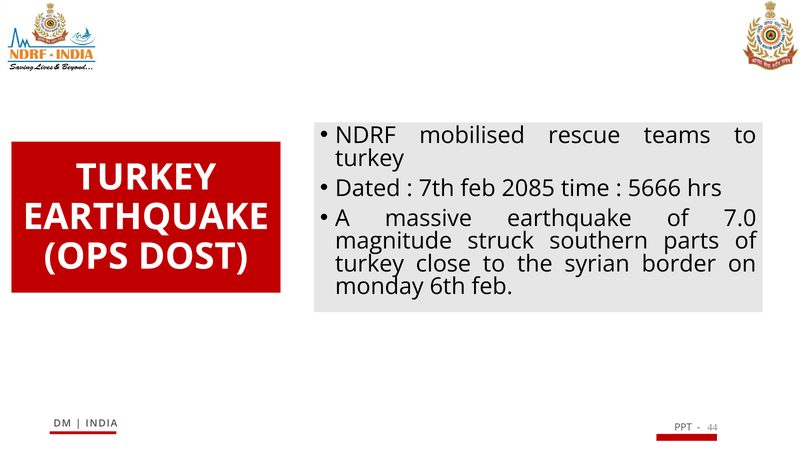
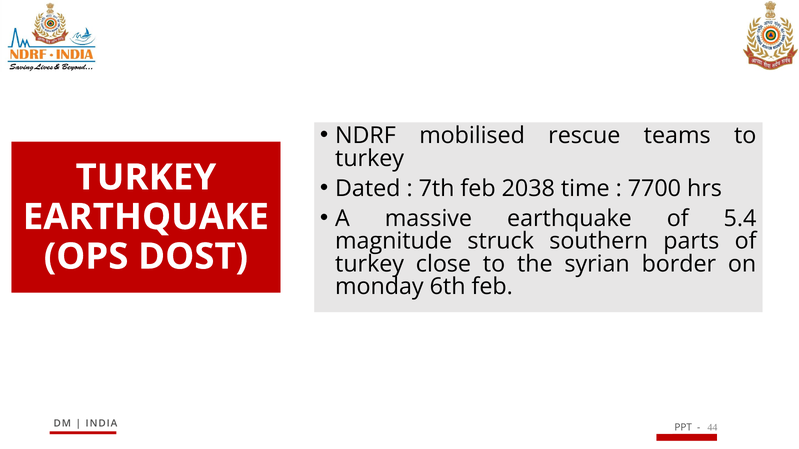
2085: 2085 -> 2038
5666: 5666 -> 7700
7.0: 7.0 -> 5.4
